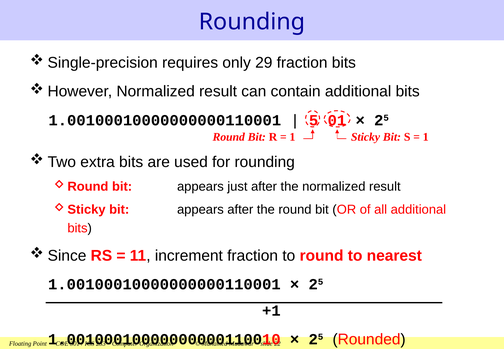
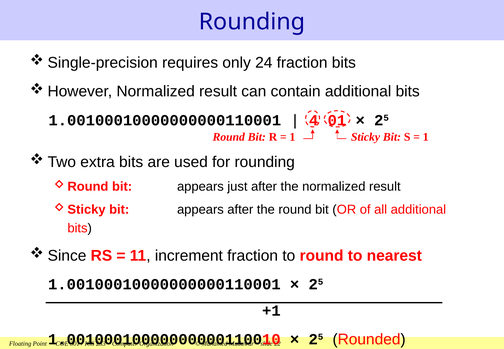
29: 29 -> 24
5: 5 -> 4
